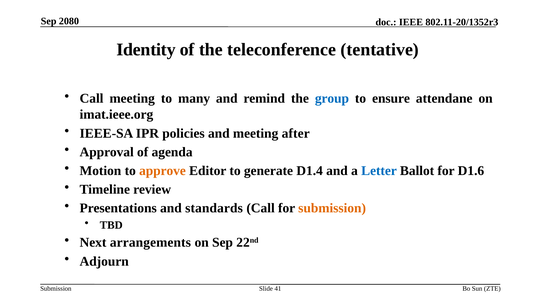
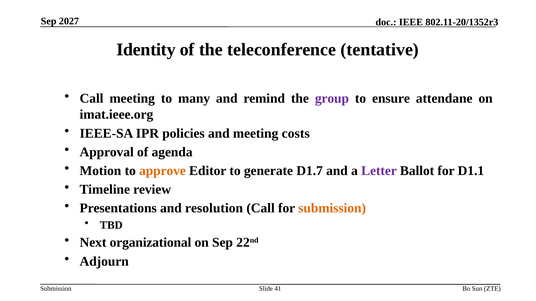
2080: 2080 -> 2027
group colour: blue -> purple
after: after -> costs
D1.4: D1.4 -> D1.7
Letter colour: blue -> purple
D1.6: D1.6 -> D1.1
standards: standards -> resolution
arrangements: arrangements -> organizational
